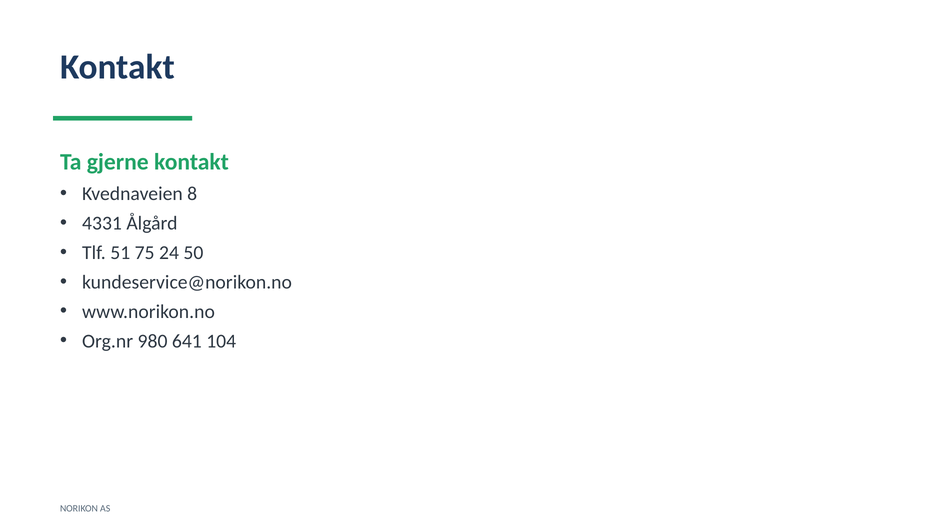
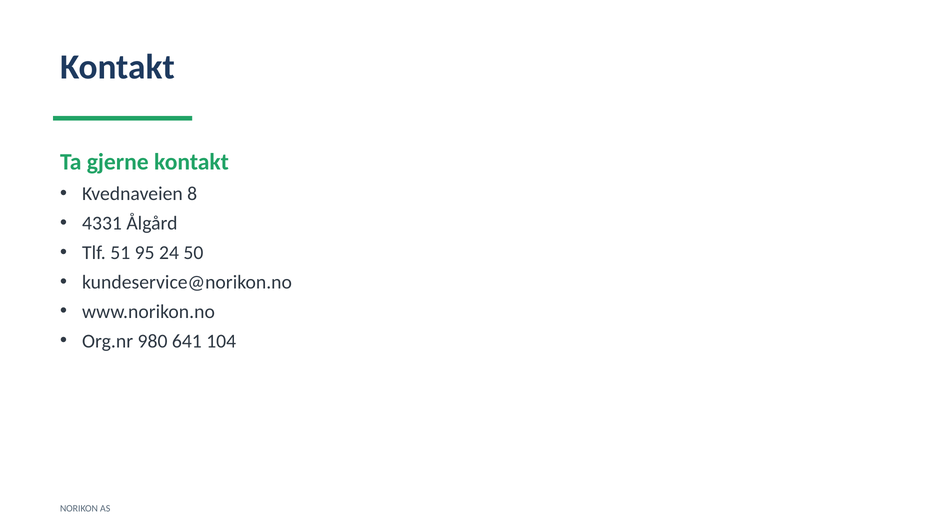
75: 75 -> 95
